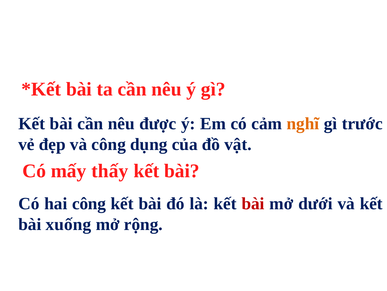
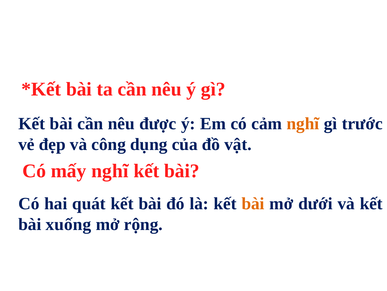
mấy thấy: thấy -> nghĩ
hai công: công -> quát
bài at (253, 203) colour: red -> orange
